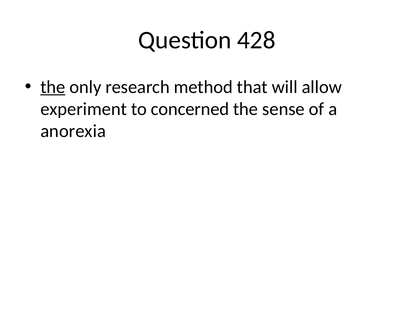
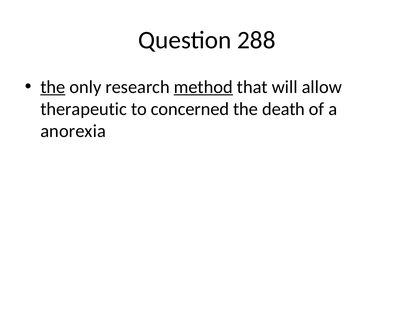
428: 428 -> 288
method underline: none -> present
experiment: experiment -> therapeutic
sense: sense -> death
